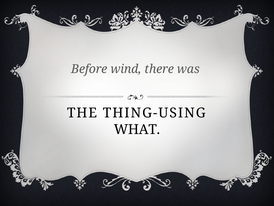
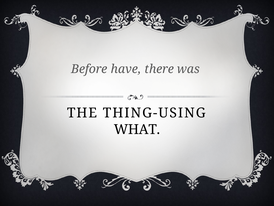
wind: wind -> have
